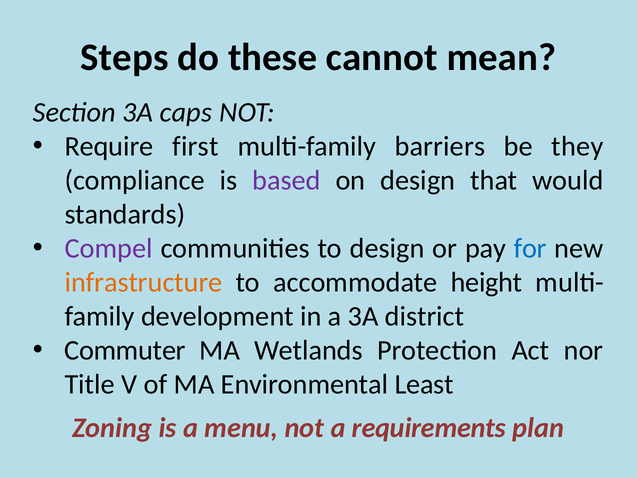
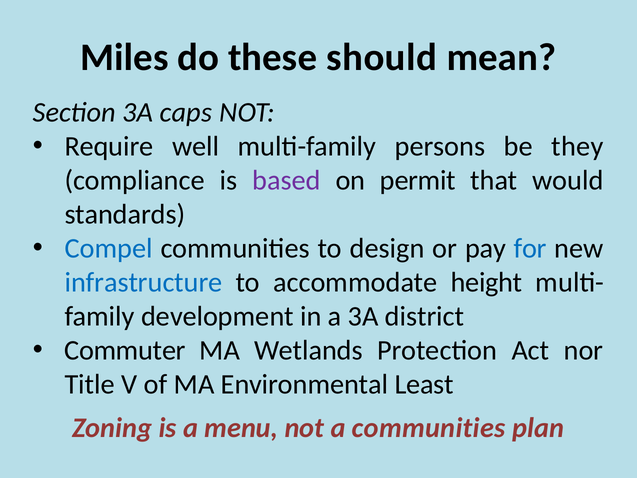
Steps: Steps -> Miles
cannot: cannot -> should
first: first -> well
barriers: barriers -> persons
on design: design -> permit
Compel colour: purple -> blue
infrastructure colour: orange -> blue
a requirements: requirements -> communities
